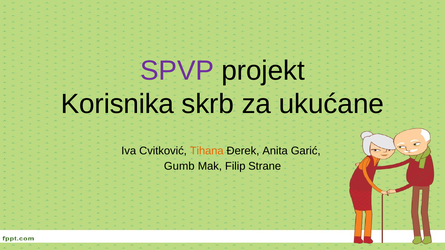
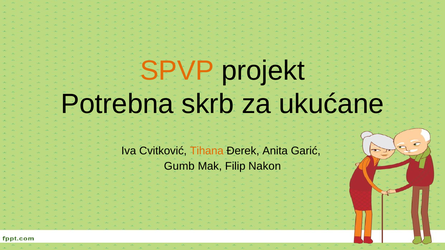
SPVP colour: purple -> orange
Korisnika: Korisnika -> Potrebna
Strane: Strane -> Nakon
